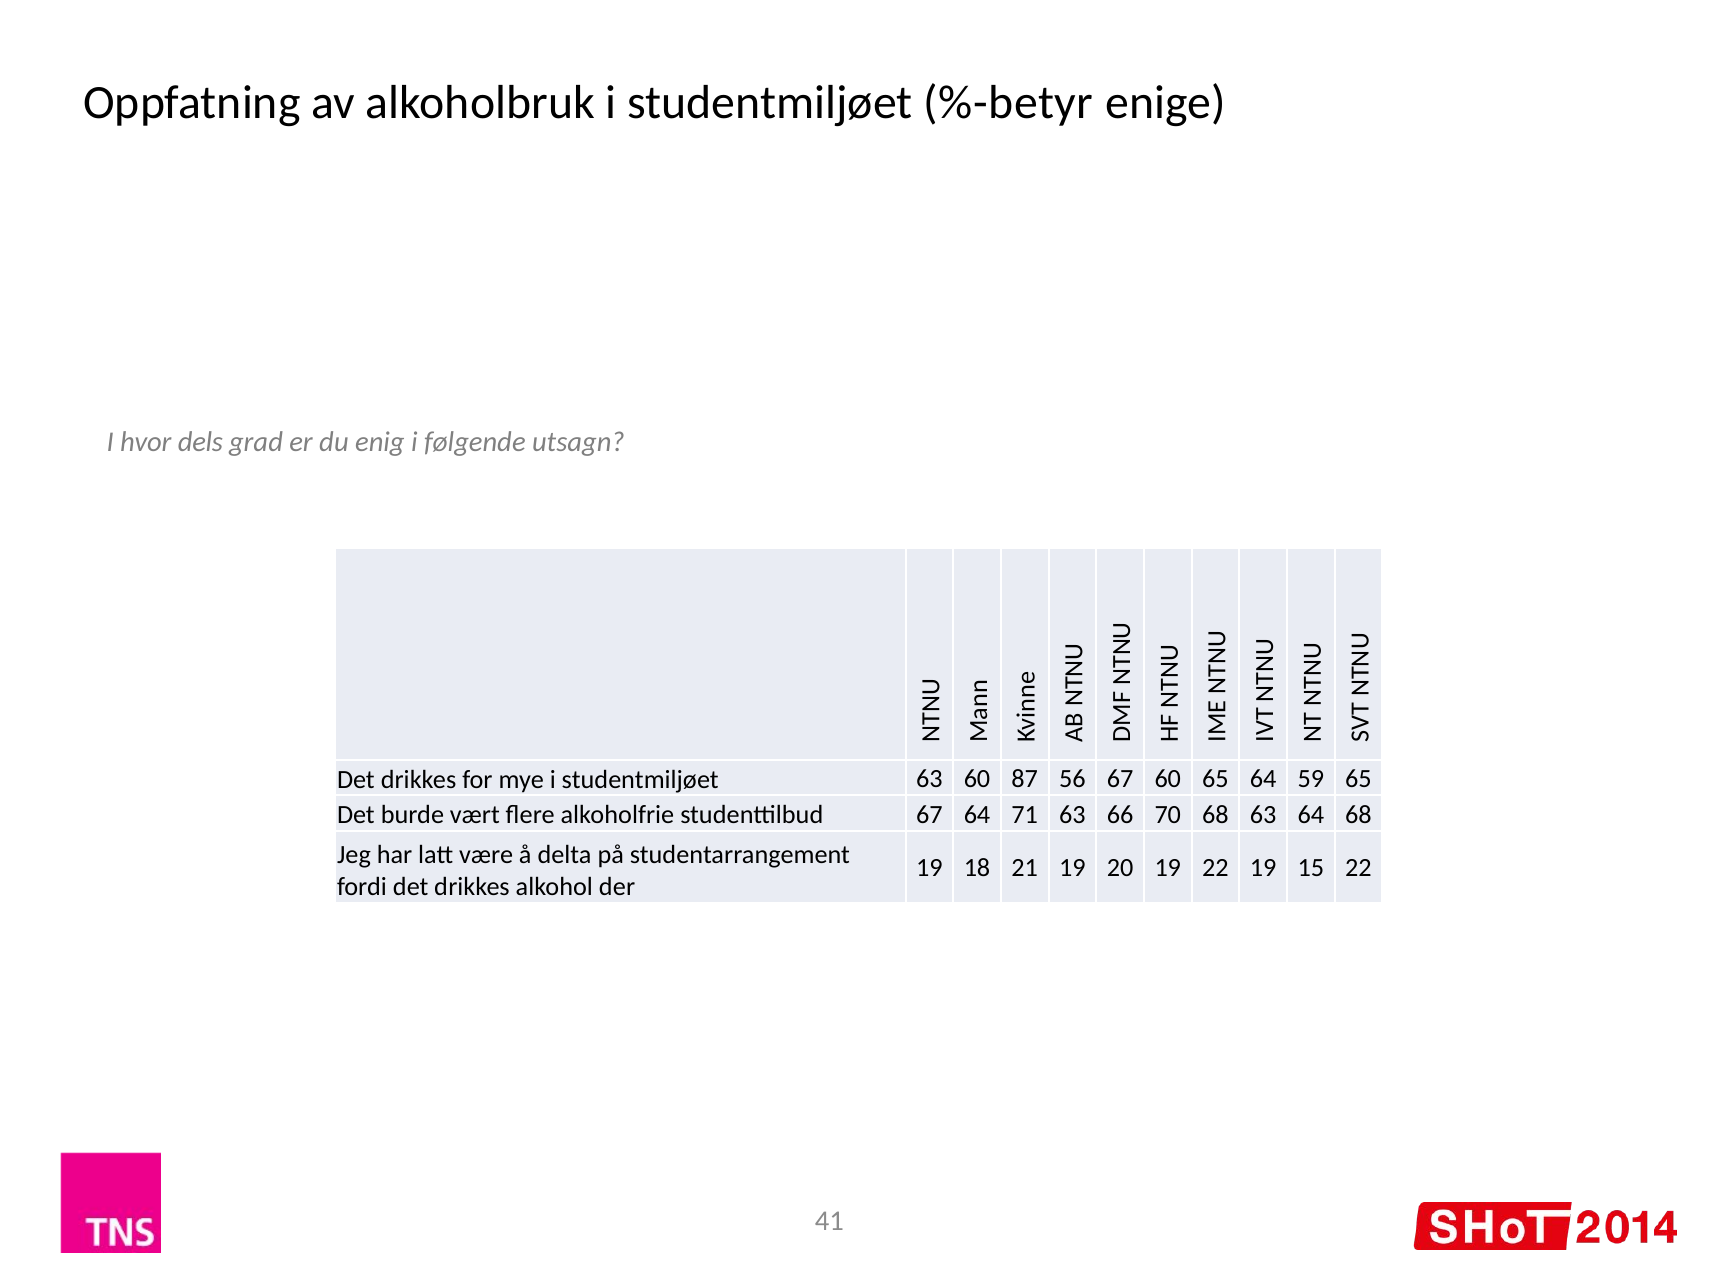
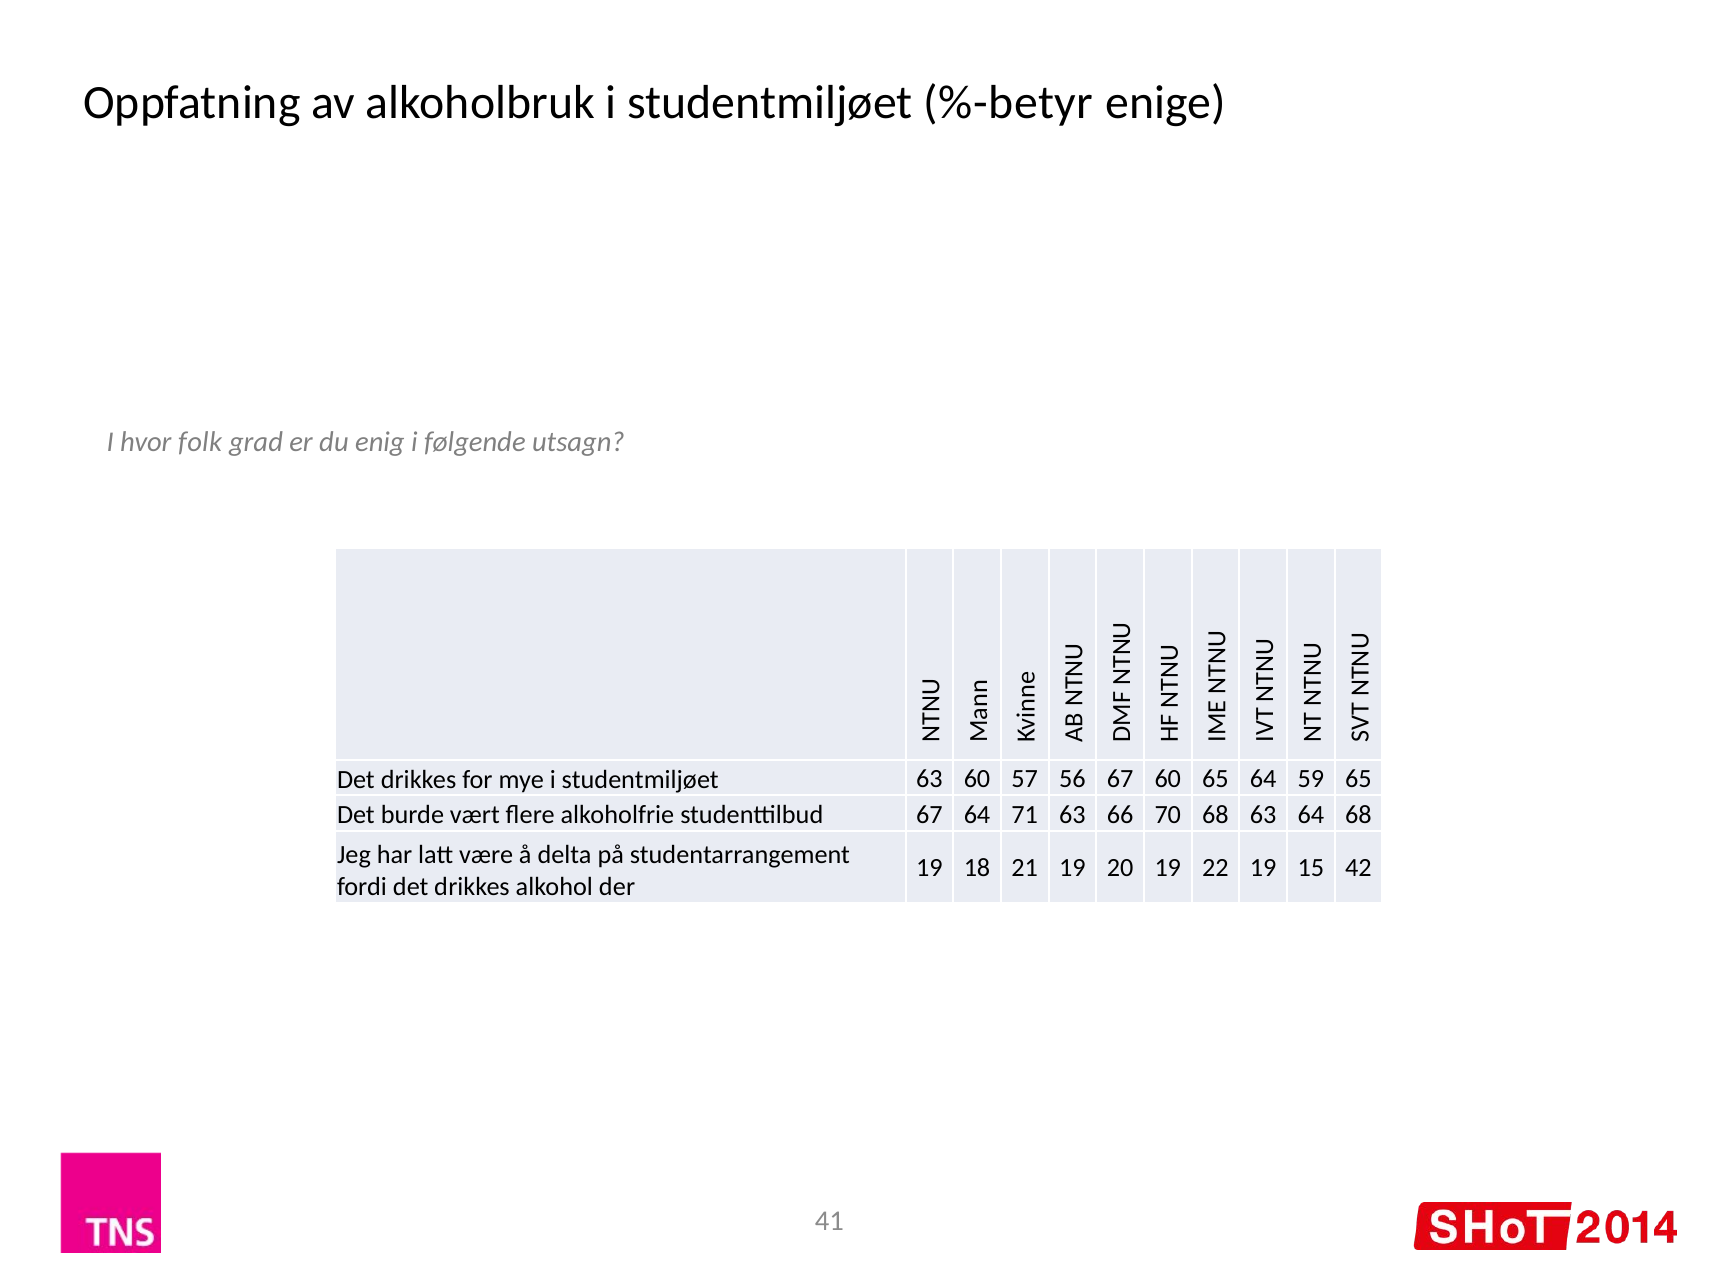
dels: dels -> folk
87: 87 -> 57
15 22: 22 -> 42
